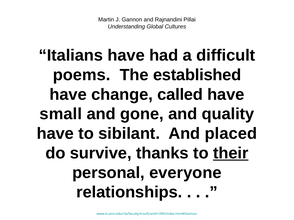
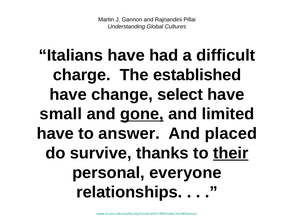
poems: poems -> charge
called: called -> select
gone underline: none -> present
quality: quality -> limited
sibilant: sibilant -> answer
